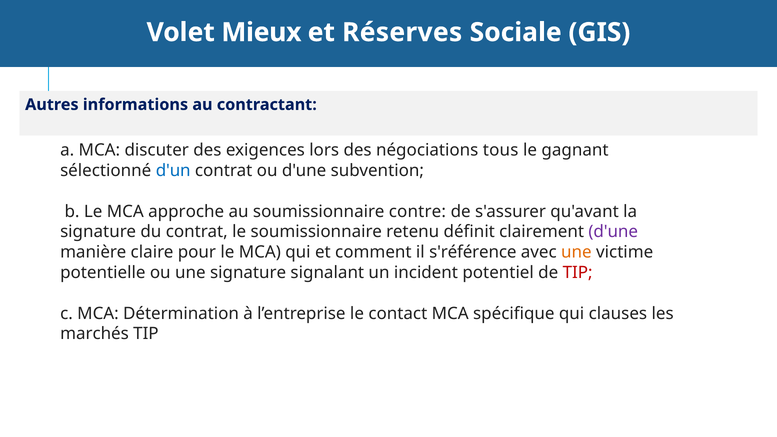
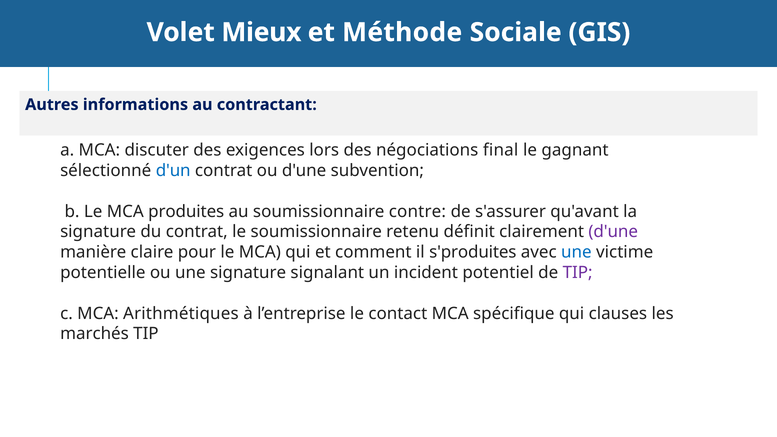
Réserves: Réserves -> Méthode
tous: tous -> final
approche: approche -> produites
s'référence: s'référence -> s'produites
une at (576, 252) colour: orange -> blue
TIP at (578, 273) colour: red -> purple
Détermination: Détermination -> Arithmétiques
